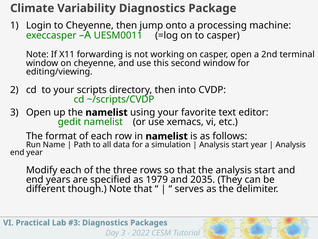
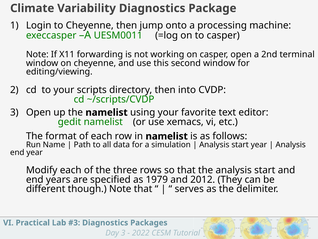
2035: 2035 -> 2012
